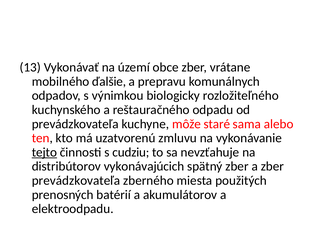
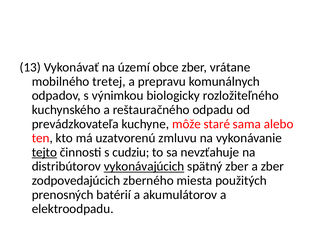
ďalšie: ďalšie -> tretej
vykonávajúcich underline: none -> present
prevádzkovateľa at (76, 181): prevádzkovateľa -> zodpovedajúcich
